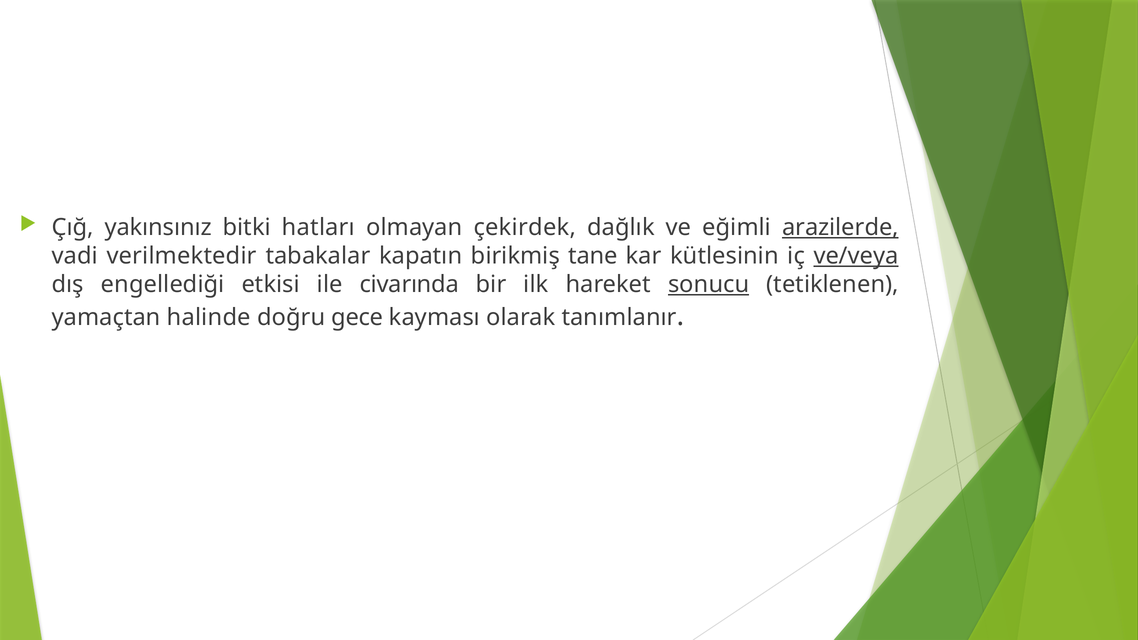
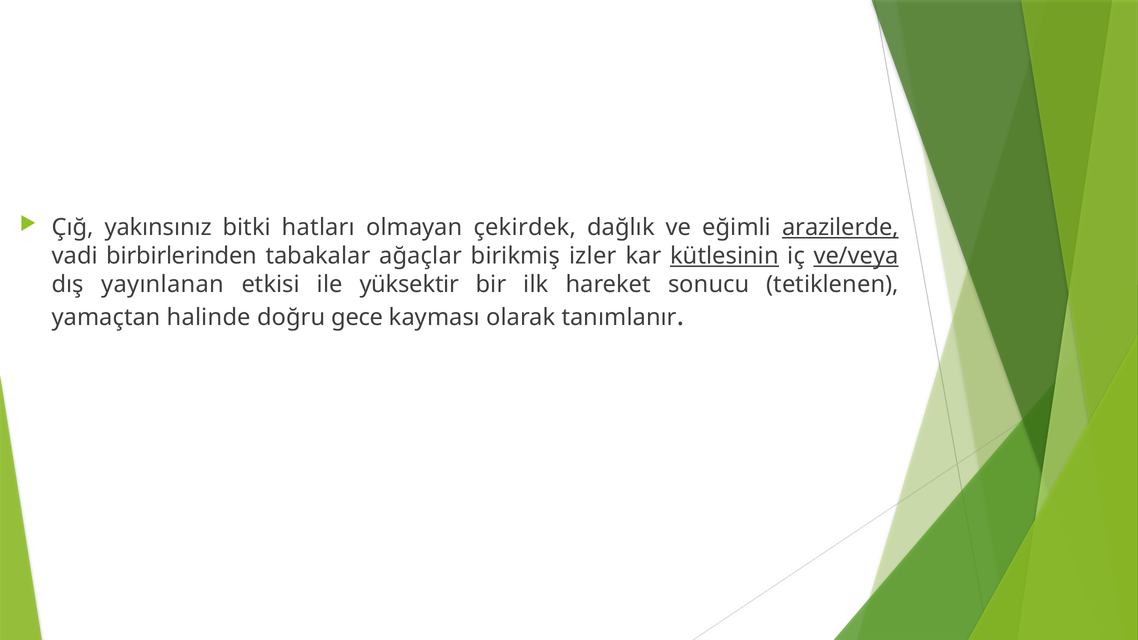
verilmektedir: verilmektedir -> birbirlerinden
kapatın: kapatın -> ağaçlar
tane: tane -> izler
kütlesinin underline: none -> present
engellediği: engellediği -> yayınlanan
civarında: civarında -> yüksektir
sonucu underline: present -> none
